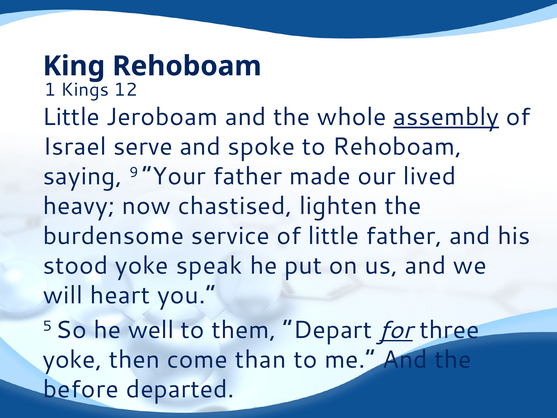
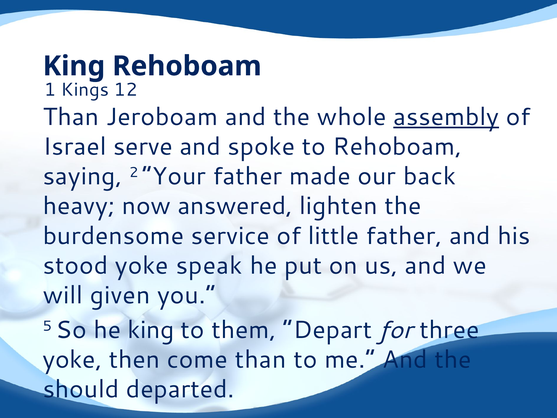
Little at (71, 117): Little -> Than
9: 9 -> 2
lived: lived -> back
chastised: chastised -> answered
heart: heart -> given
he well: well -> king
for underline: present -> none
before: before -> should
